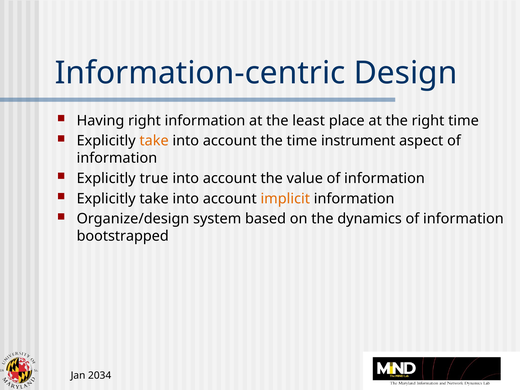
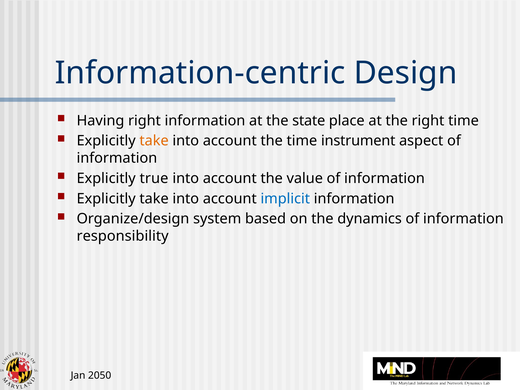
least: least -> state
implicit colour: orange -> blue
bootstrapped: bootstrapped -> responsibility
2034: 2034 -> 2050
